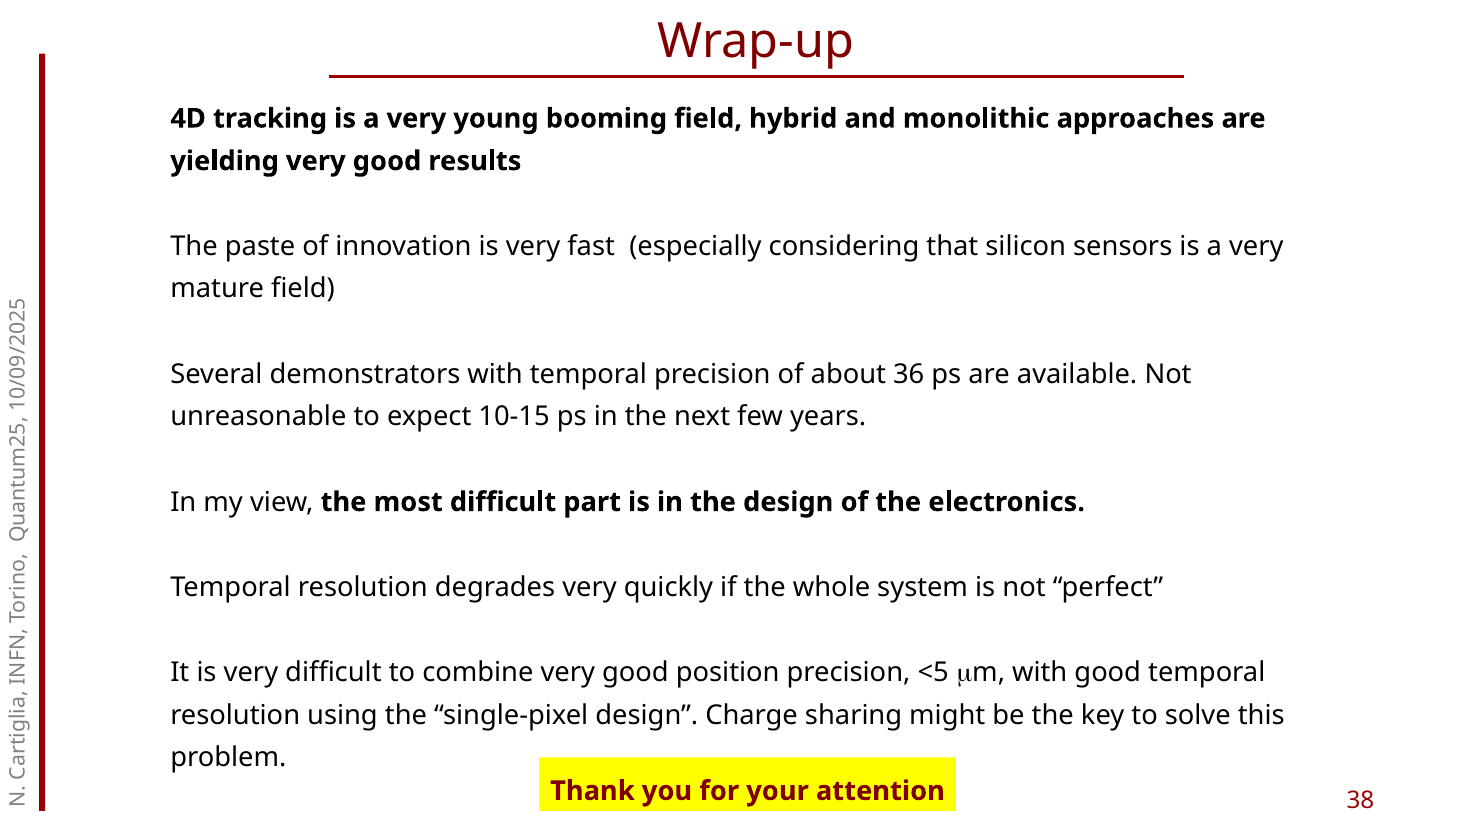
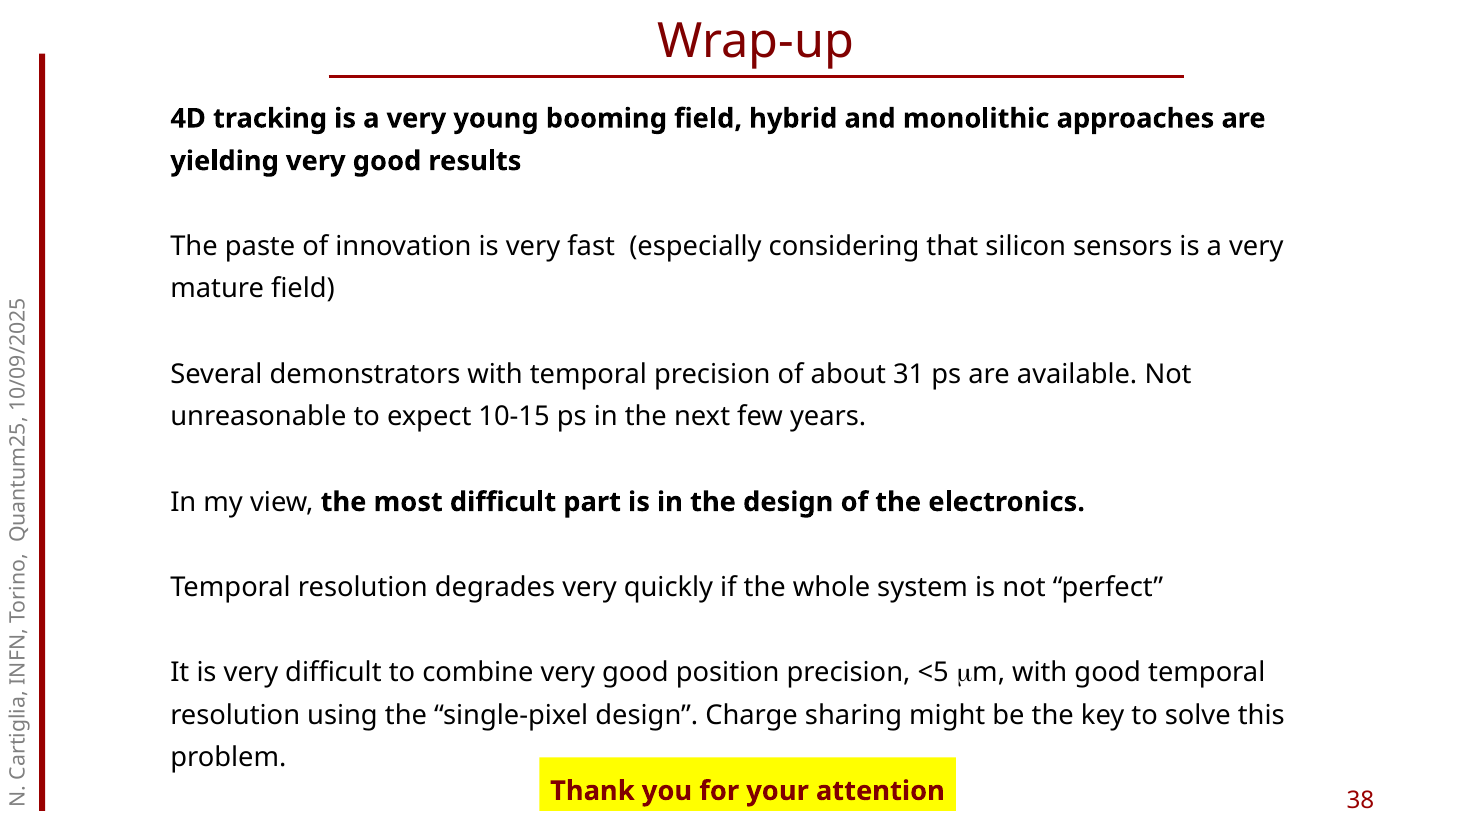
36: 36 -> 31
